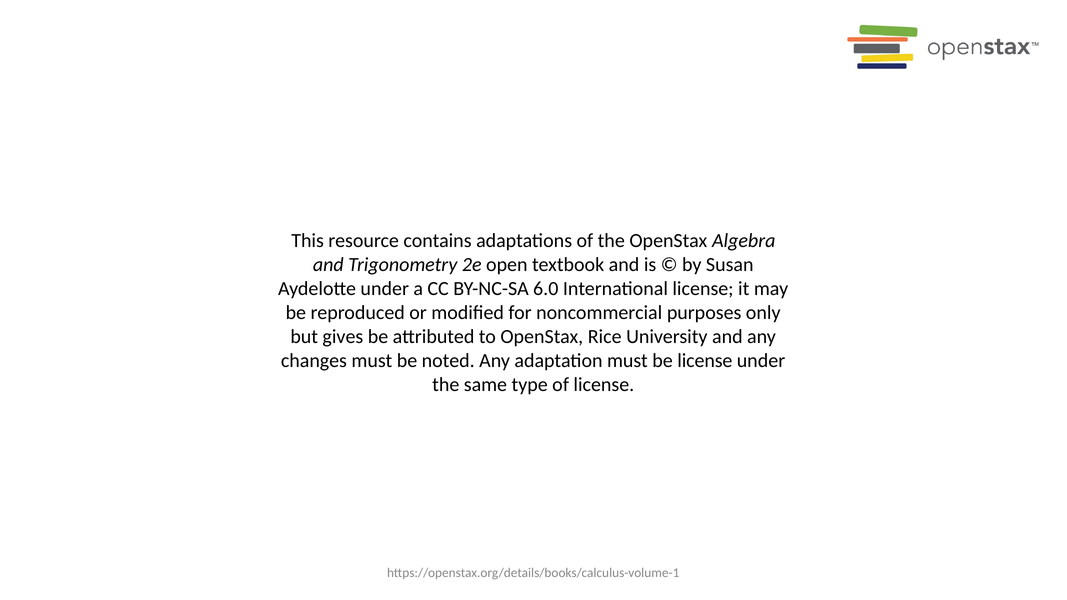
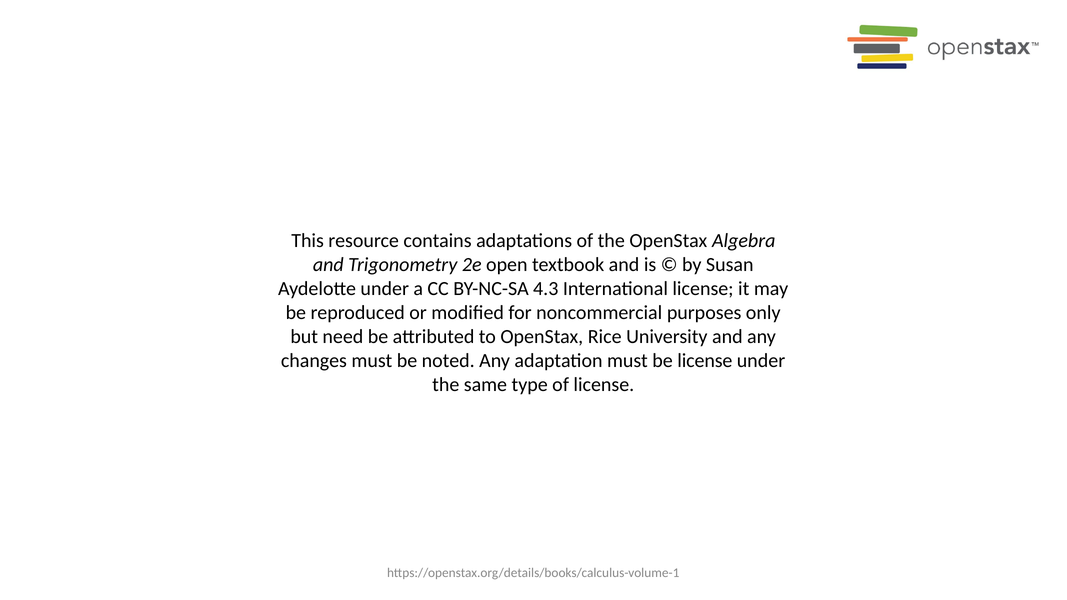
6.0: 6.0 -> 4.3
gives: gives -> need
